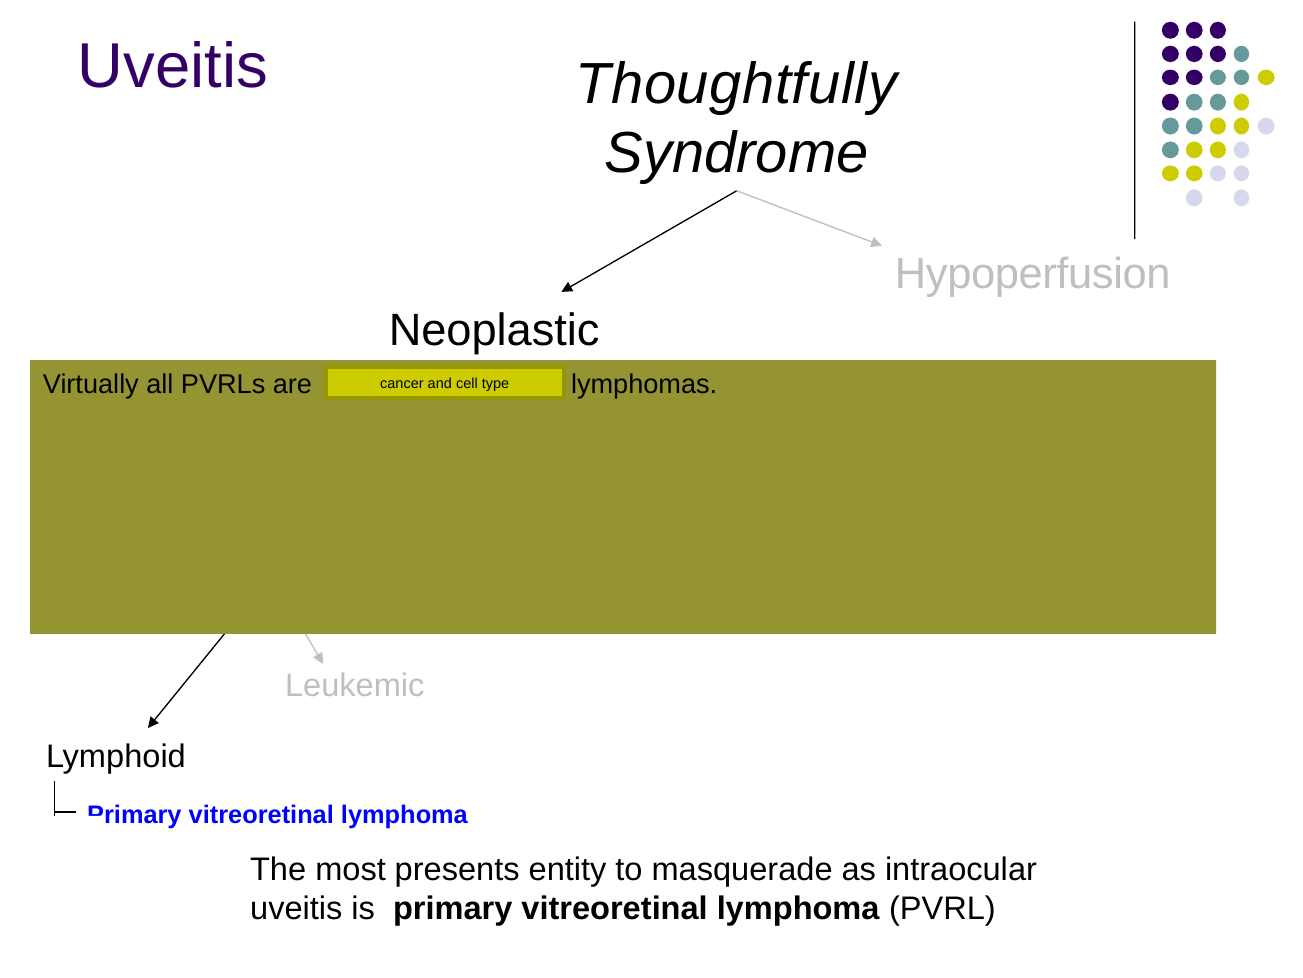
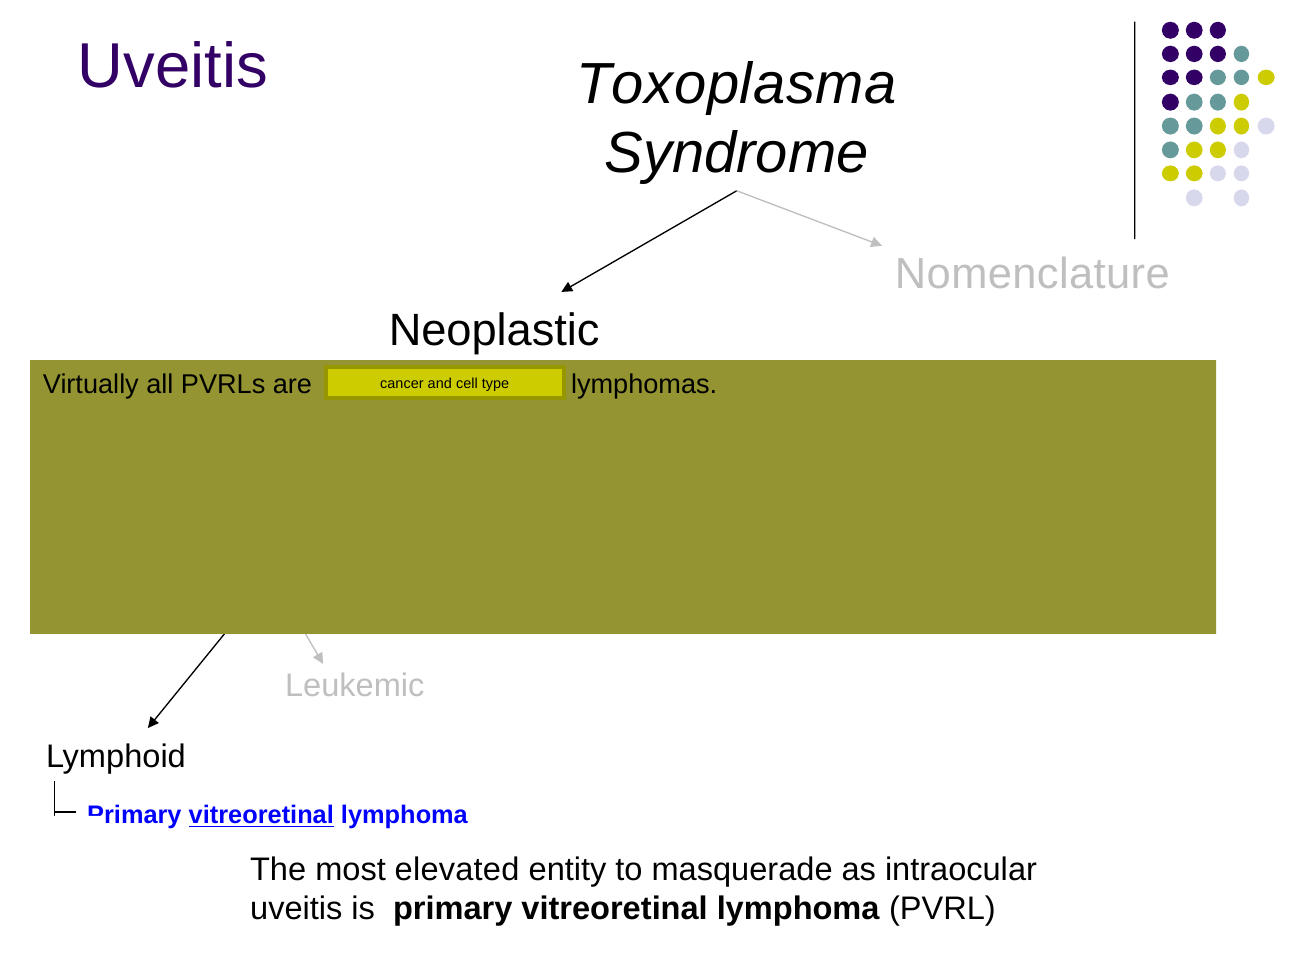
Thoughtfully: Thoughtfully -> Toxoplasma
Hypoperfusion: Hypoperfusion -> Nomenclature
vitreoretinal at (261, 815) underline: none -> present
presents: presents -> elevated
